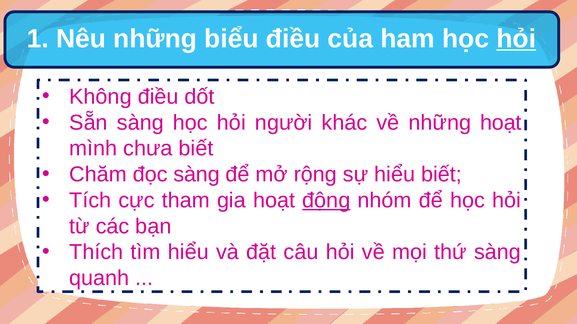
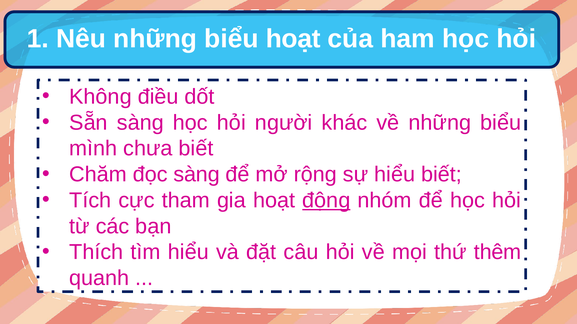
biểu điều: điều -> hoạt
hỏi at (516, 39) underline: present -> none
về những hoạt: hoạt -> biểu
thứ sàng: sàng -> thêm
